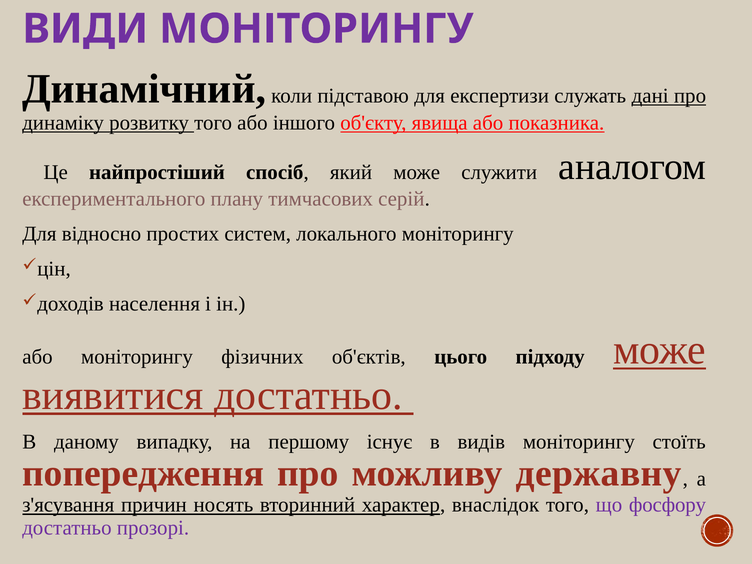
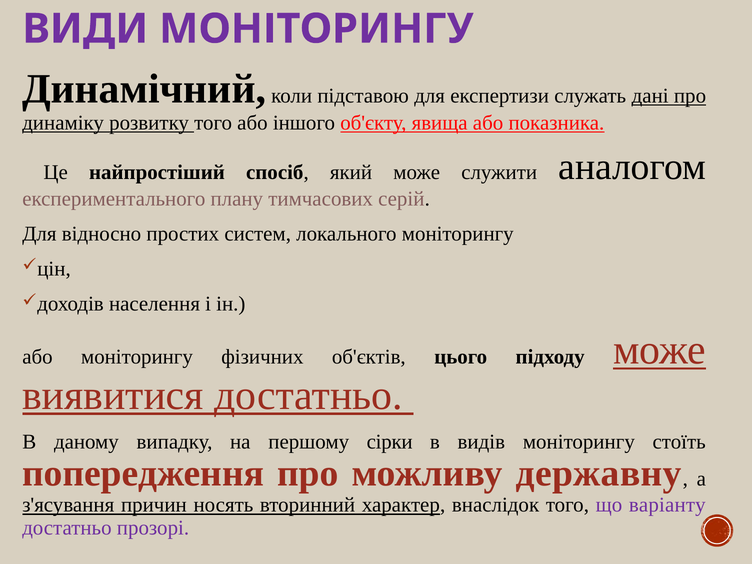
існує: існує -> сірки
фосфору: фосфору -> варіанту
